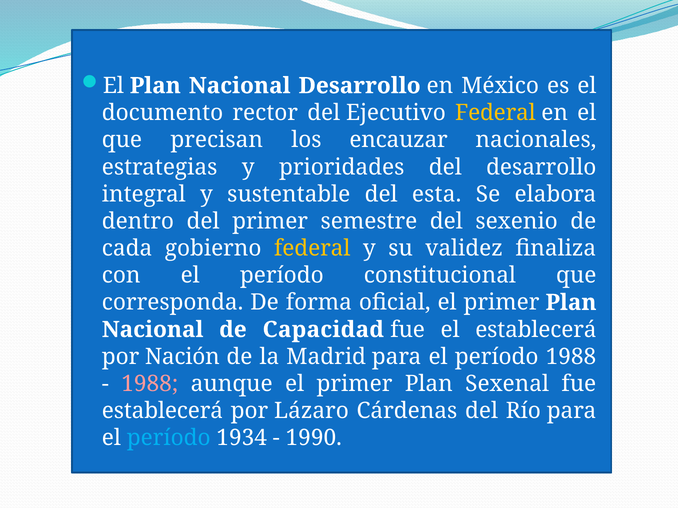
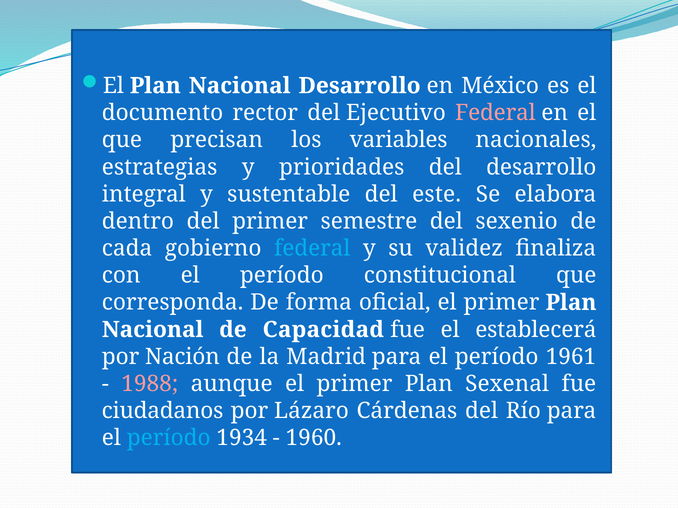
Federal at (495, 113) colour: yellow -> pink
encauzar: encauzar -> variables
esta: esta -> este
federal at (312, 249) colour: yellow -> light blue
período 1988: 1988 -> 1961
establecerá at (162, 411): establecerá -> ciudadanos
1990: 1990 -> 1960
